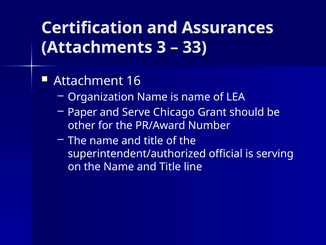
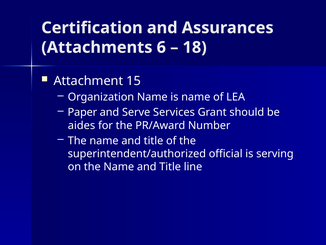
3: 3 -> 6
33: 33 -> 18
16: 16 -> 15
Chicago: Chicago -> Services
other: other -> aides
